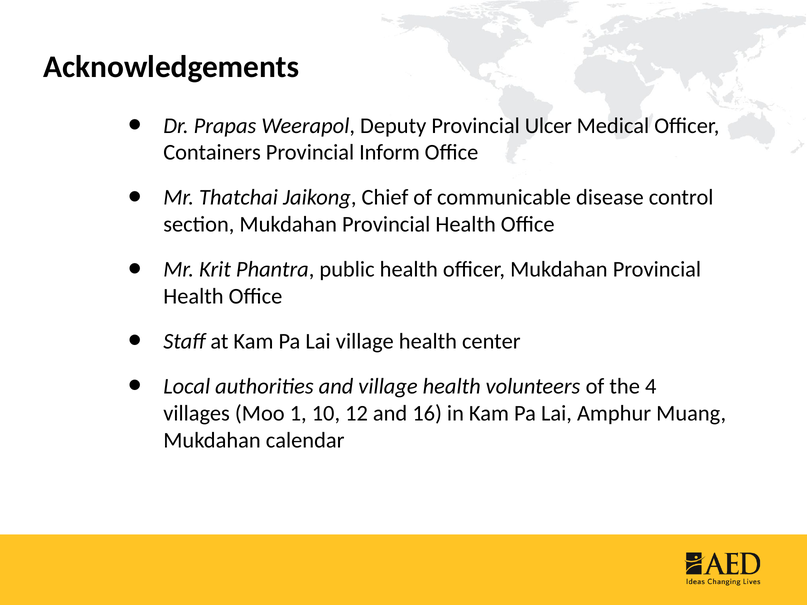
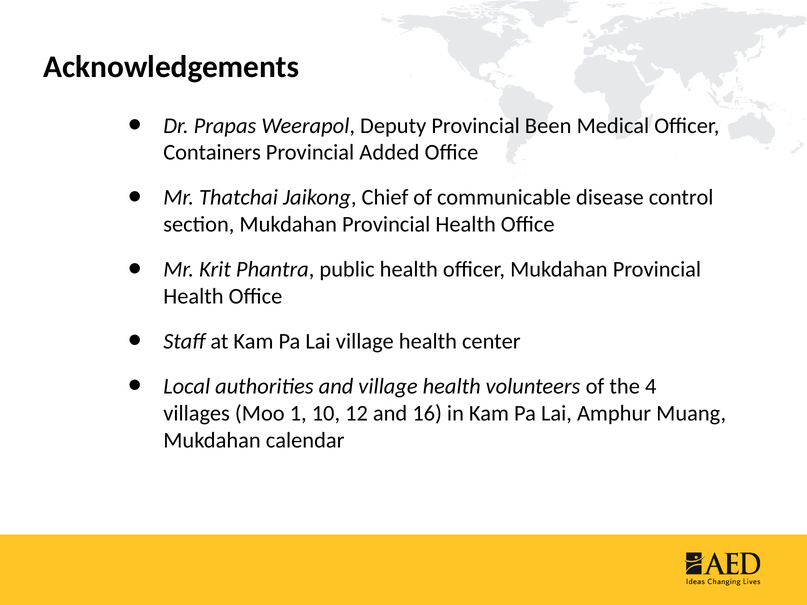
Ulcer: Ulcer -> Been
Inform: Inform -> Added
